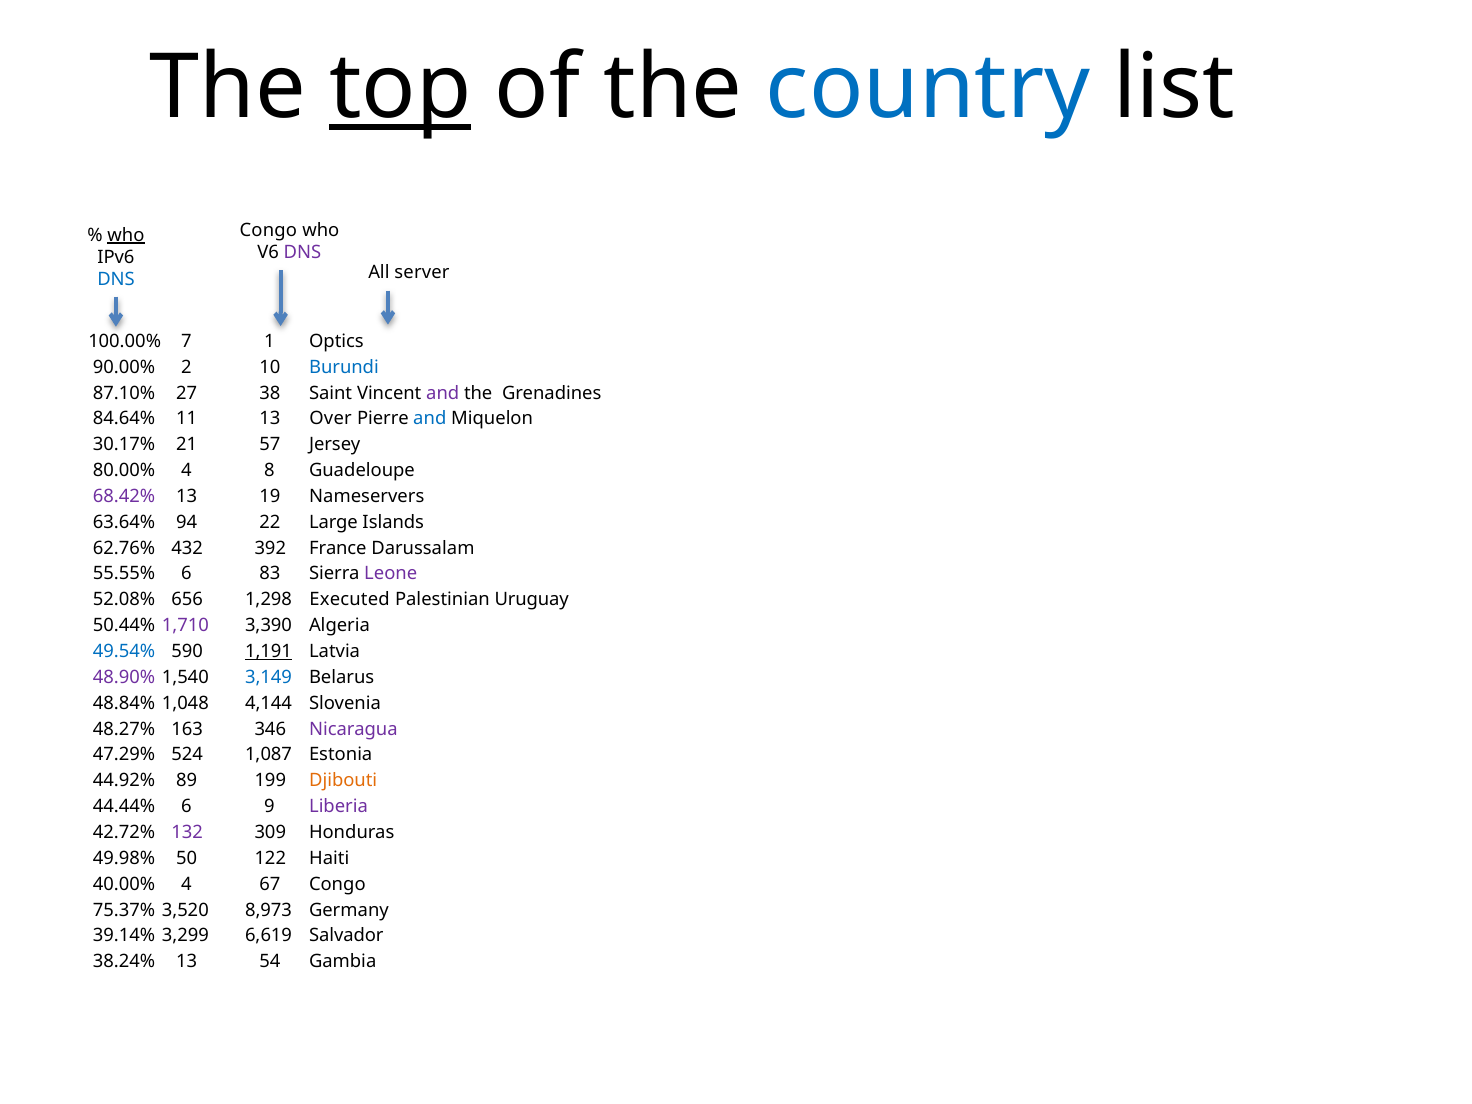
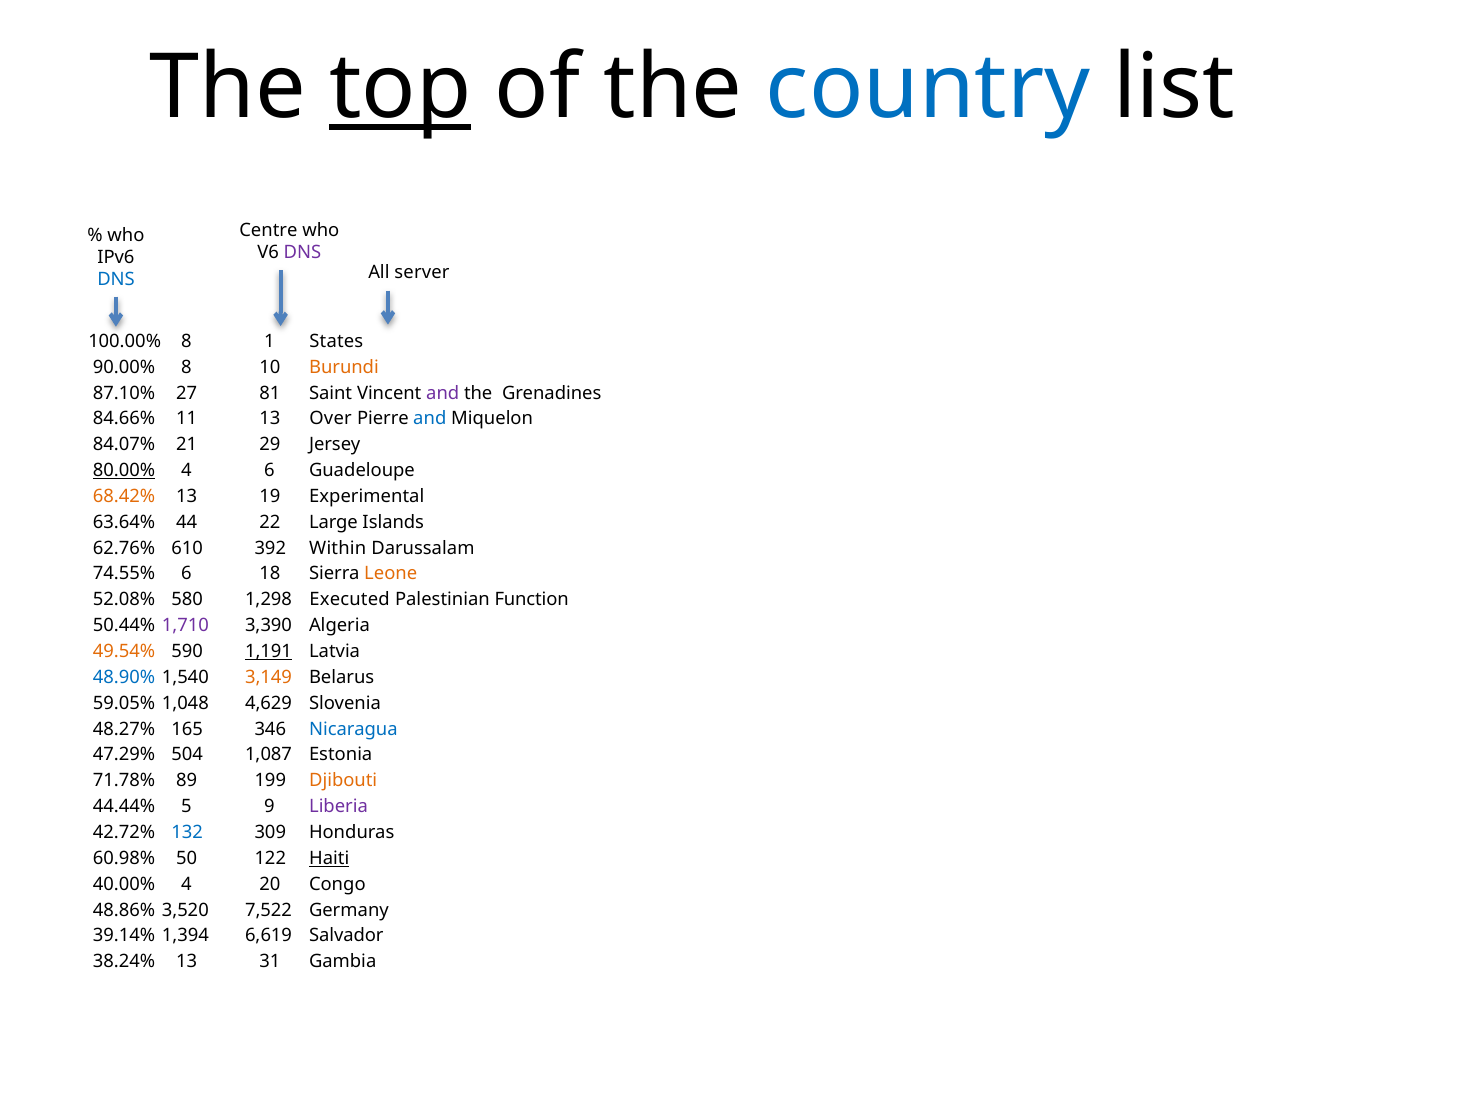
Congo at (268, 230): Congo -> Centre
who at (126, 235) underline: present -> none
100.00% 7: 7 -> 8
Optics: Optics -> States
90.00% 2: 2 -> 8
Burundi colour: blue -> orange
38: 38 -> 81
84.64%: 84.64% -> 84.66%
30.17%: 30.17% -> 84.07%
57: 57 -> 29
80.00% underline: none -> present
4 8: 8 -> 6
68.42% colour: purple -> orange
Nameservers: Nameservers -> Experimental
94: 94 -> 44
432: 432 -> 610
France: France -> Within
55.55%: 55.55% -> 74.55%
83: 83 -> 18
Leone colour: purple -> orange
656: 656 -> 580
Uruguay: Uruguay -> Function
49.54% colour: blue -> orange
48.90% colour: purple -> blue
3,149 colour: blue -> orange
48.84%: 48.84% -> 59.05%
4,144: 4,144 -> 4,629
163: 163 -> 165
Nicaragua colour: purple -> blue
524: 524 -> 504
44.92%: 44.92% -> 71.78%
44.44% 6: 6 -> 5
132 colour: purple -> blue
49.98%: 49.98% -> 60.98%
Haiti underline: none -> present
67: 67 -> 20
75.37%: 75.37% -> 48.86%
8,973: 8,973 -> 7,522
3,299: 3,299 -> 1,394
54: 54 -> 31
